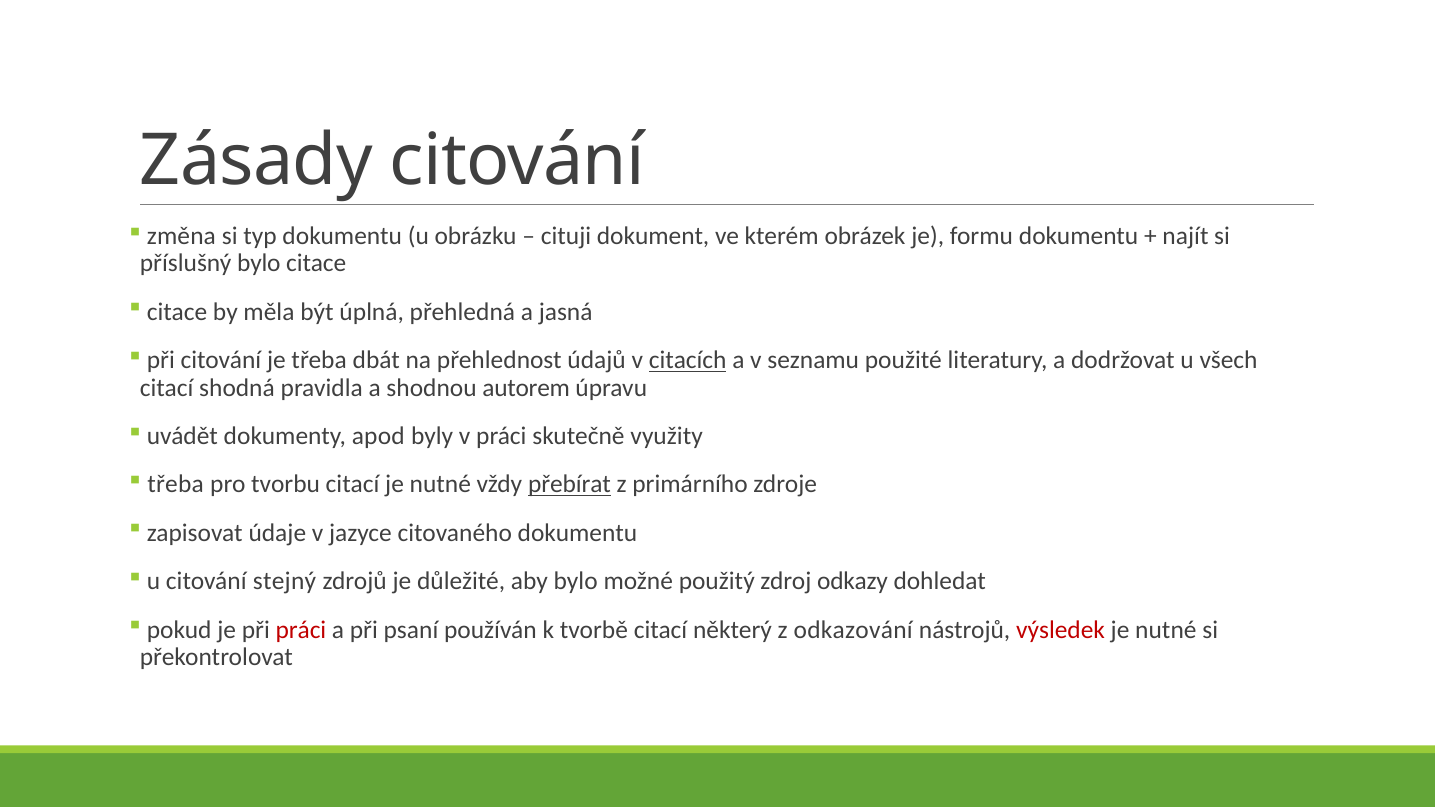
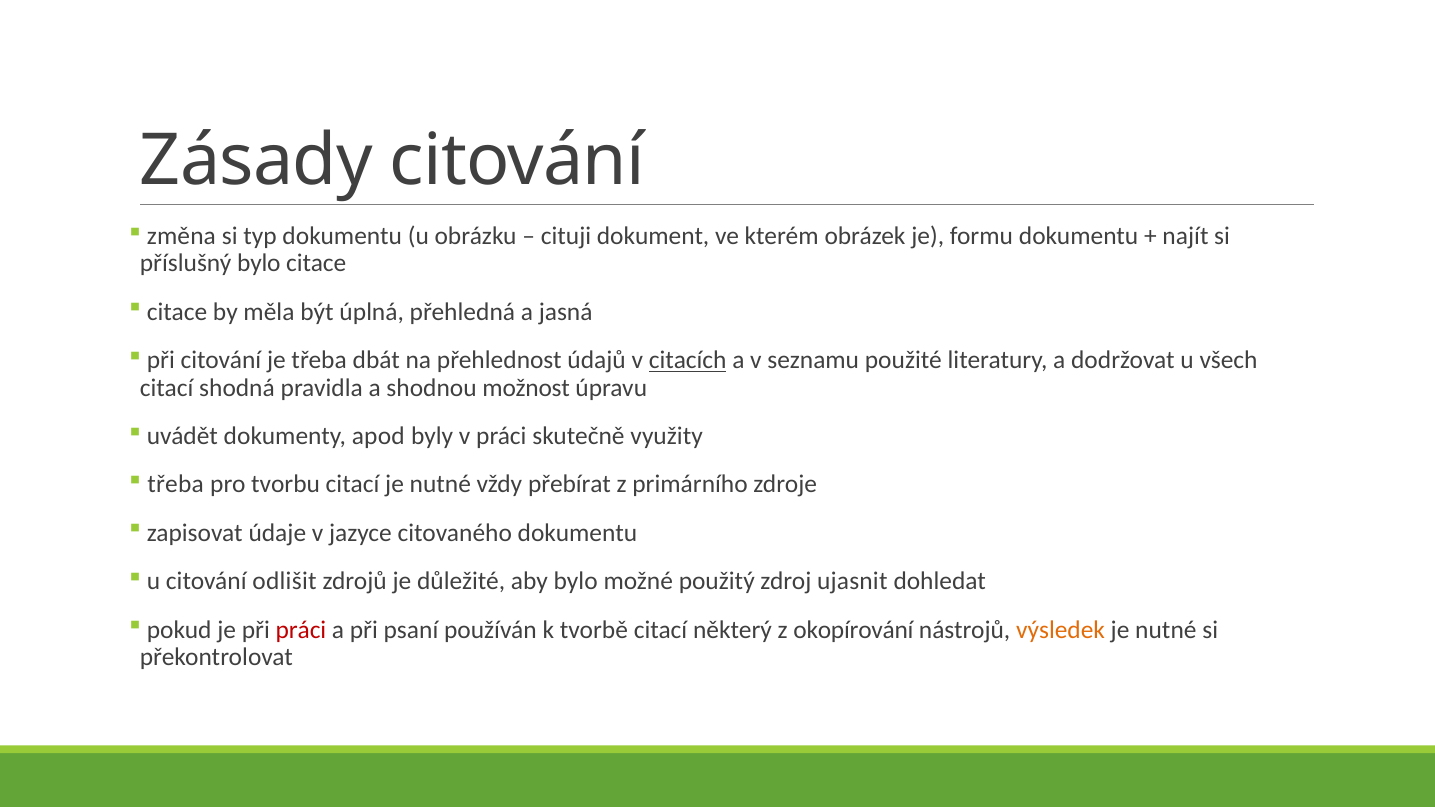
autorem: autorem -> možnost
přebírat underline: present -> none
stejný: stejný -> odlišit
odkazy: odkazy -> ujasnit
odkazování: odkazování -> okopírování
výsledek colour: red -> orange
